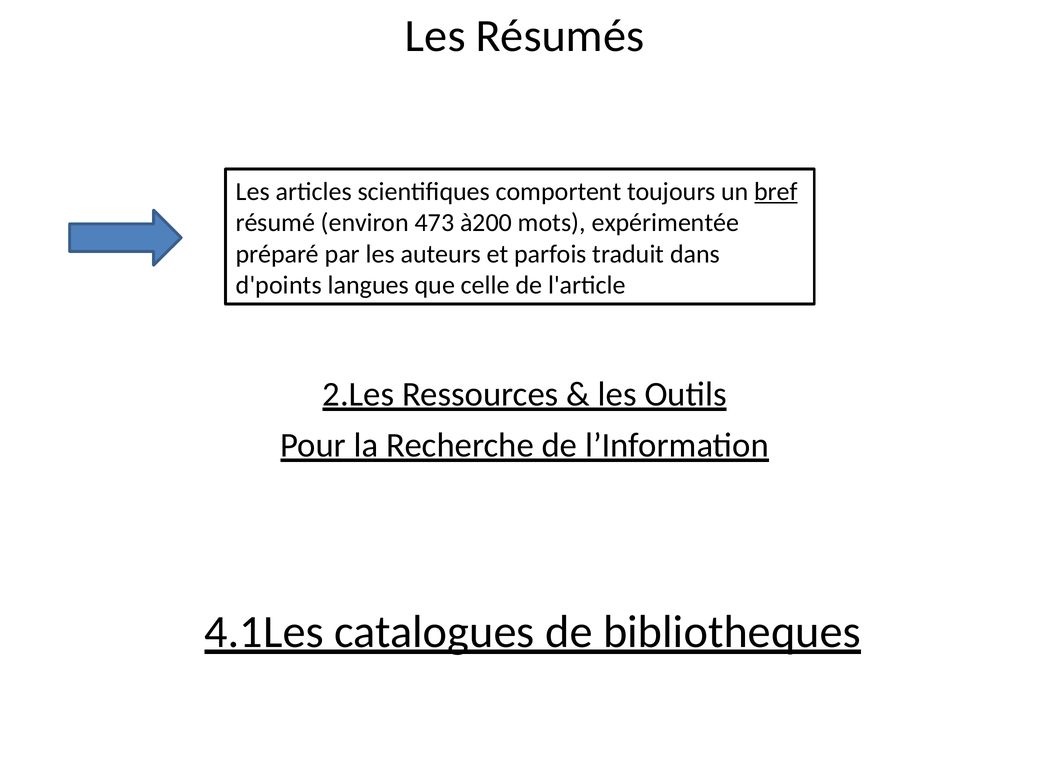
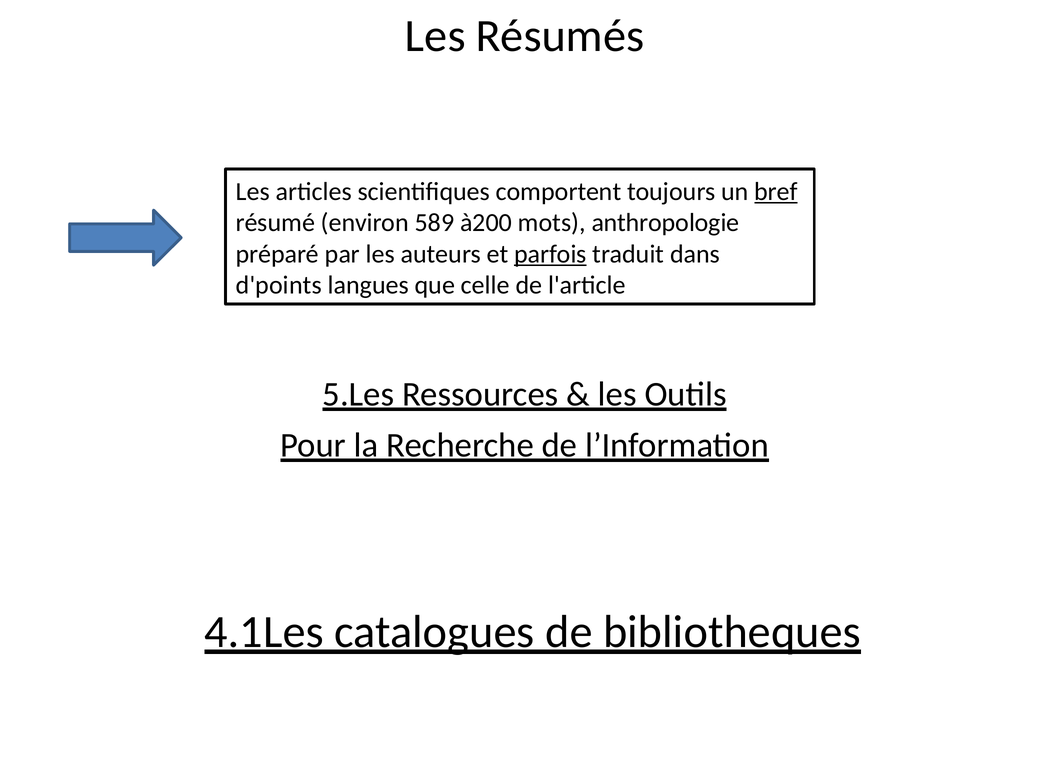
473: 473 -> 589
expérimentée: expérimentée -> anthropologie
parfois underline: none -> present
2.Les: 2.Les -> 5.Les
